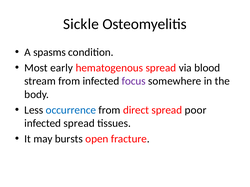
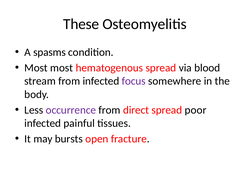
Sickle: Sickle -> These
Most early: early -> most
occurrence colour: blue -> purple
infected spread: spread -> painful
